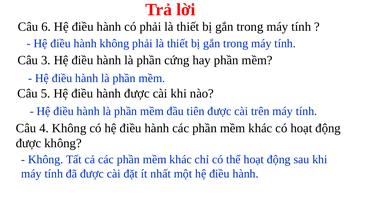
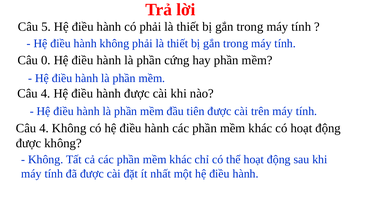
6: 6 -> 5
3: 3 -> 0
5 at (46, 94): 5 -> 4
